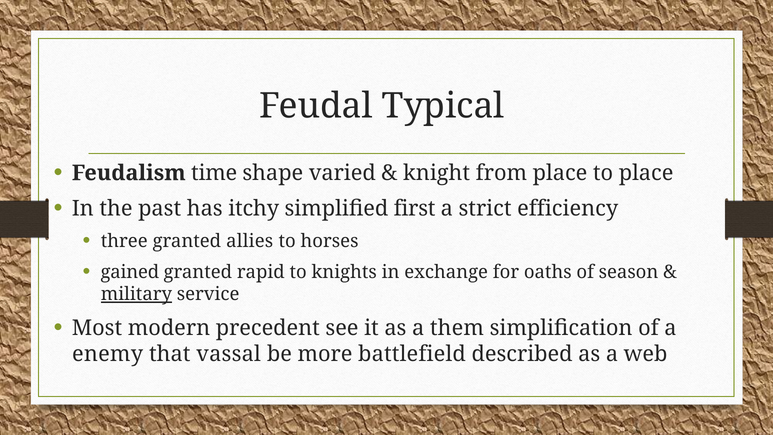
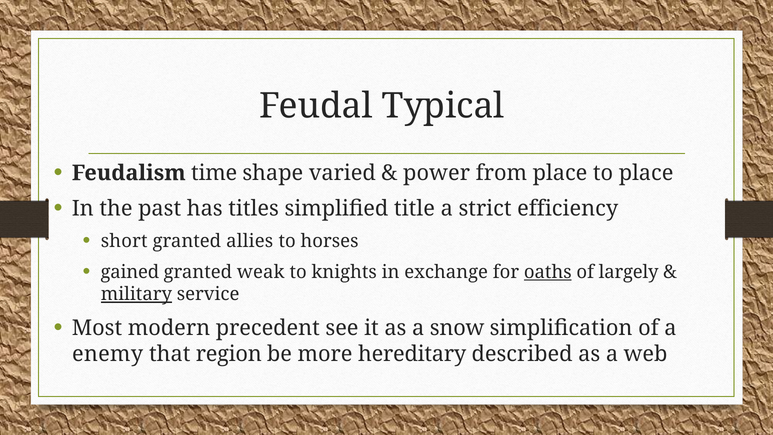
knight: knight -> power
itchy: itchy -> titles
first: first -> title
three: three -> short
rapid: rapid -> weak
oaths underline: none -> present
season: season -> largely
them: them -> snow
vassal: vassal -> region
battlefield: battlefield -> hereditary
